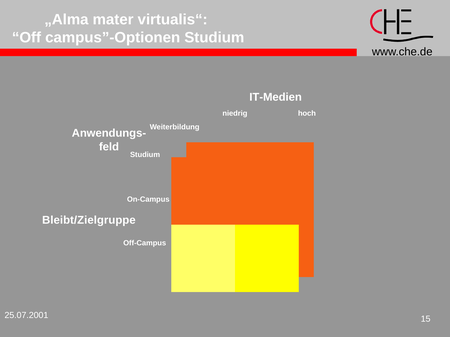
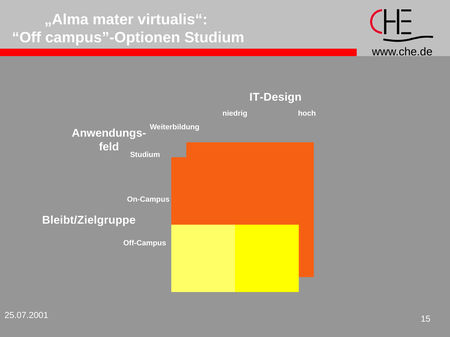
IT-Medien: IT-Medien -> IT-Design
